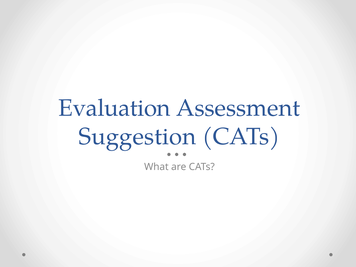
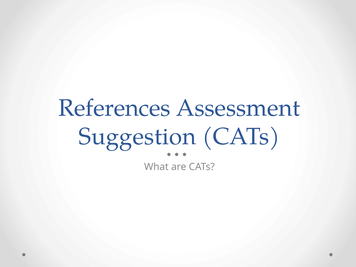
Evaluation: Evaluation -> References
